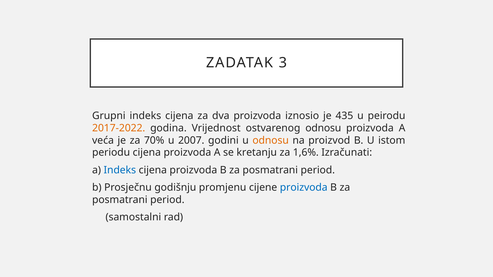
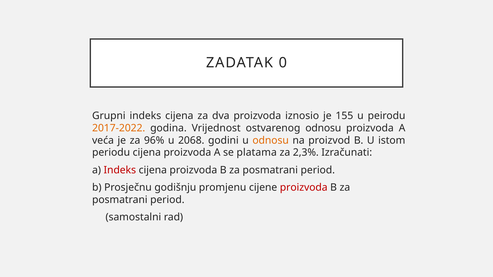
3: 3 -> 0
435: 435 -> 155
70%: 70% -> 96%
2007: 2007 -> 2068
kretanju: kretanju -> platama
1,6%: 1,6% -> 2,3%
Indeks at (120, 170) colour: blue -> red
proizvoda at (304, 188) colour: blue -> red
